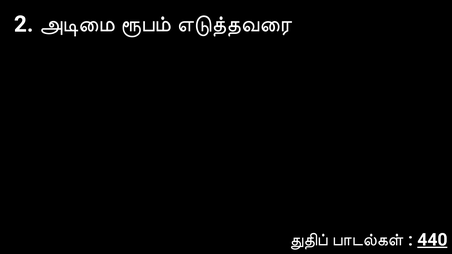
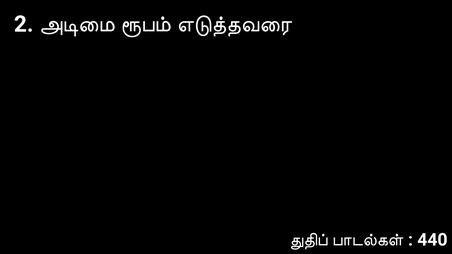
440 underline: present -> none
